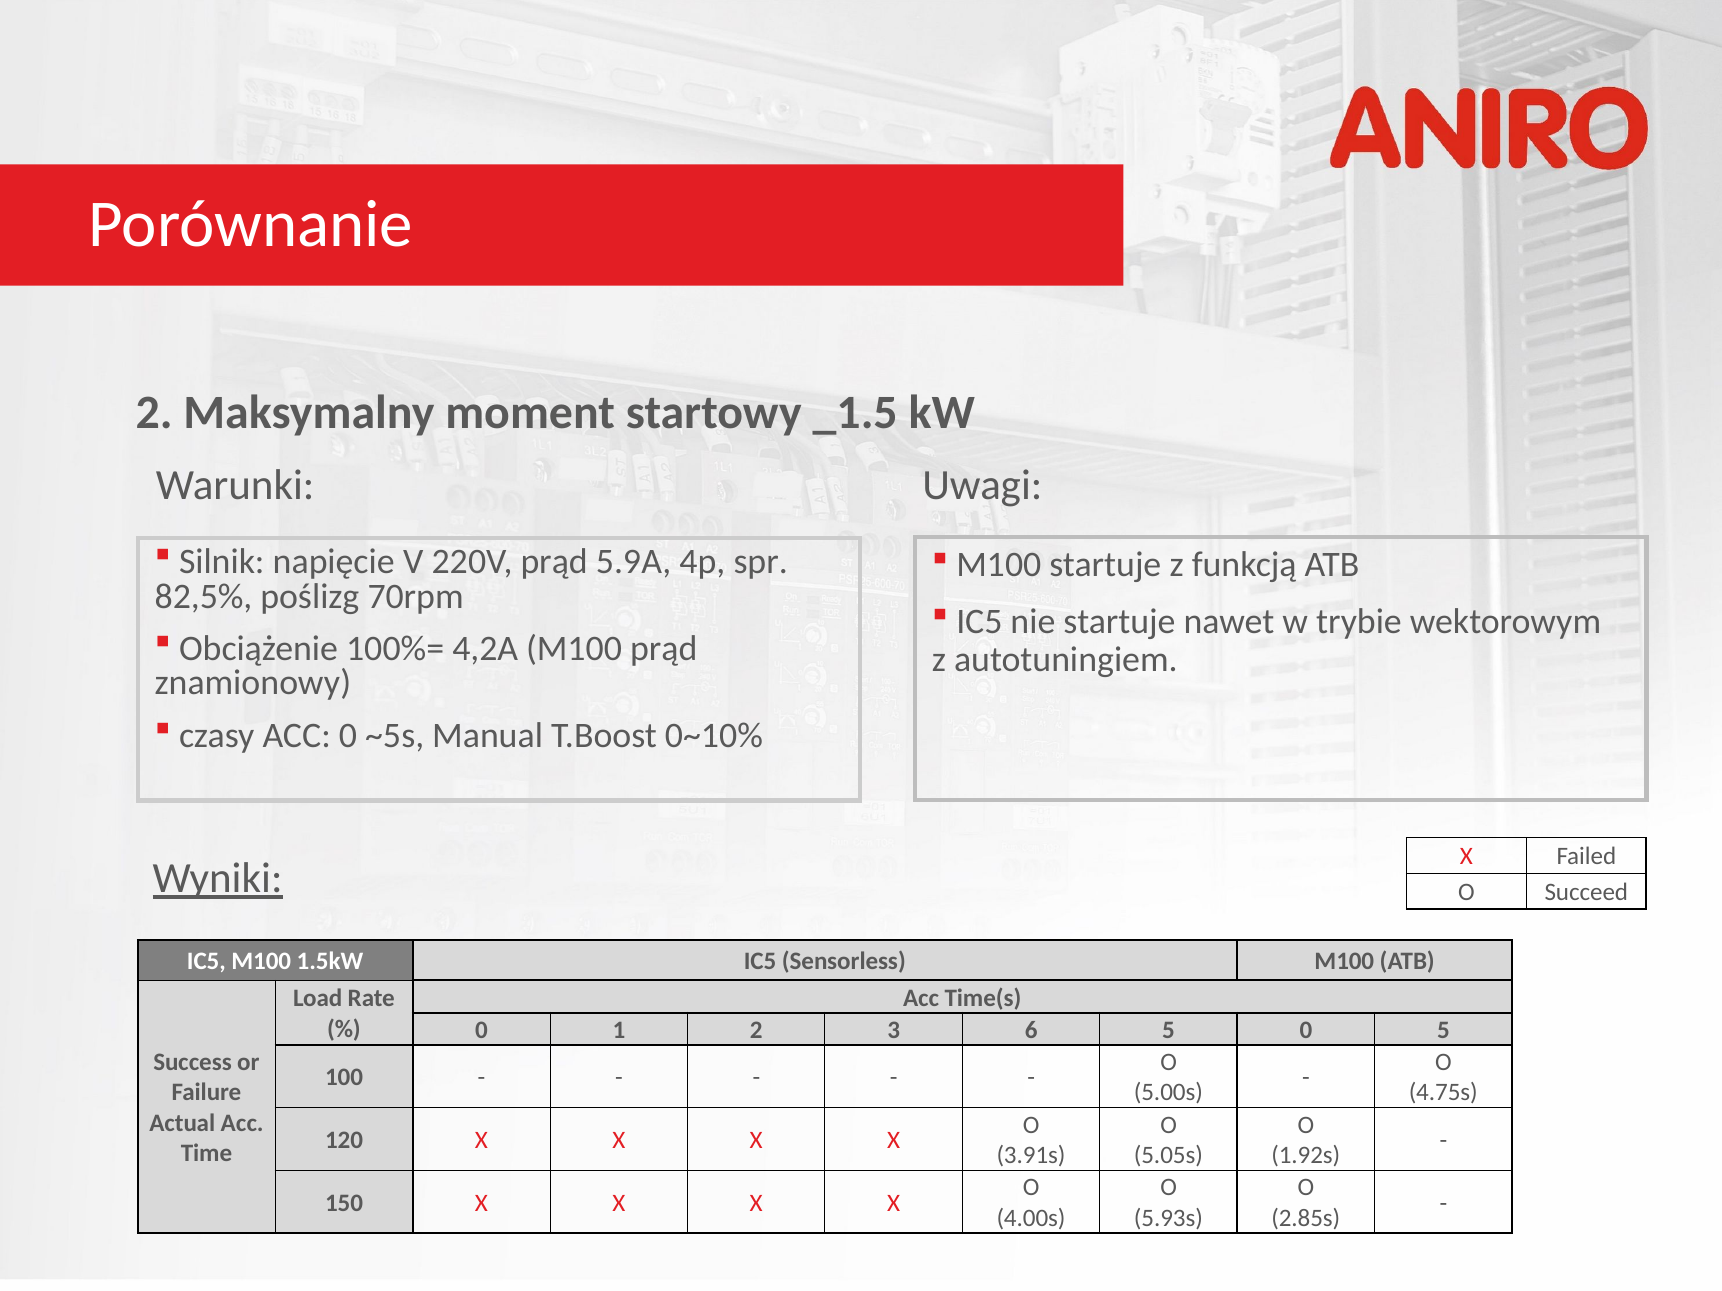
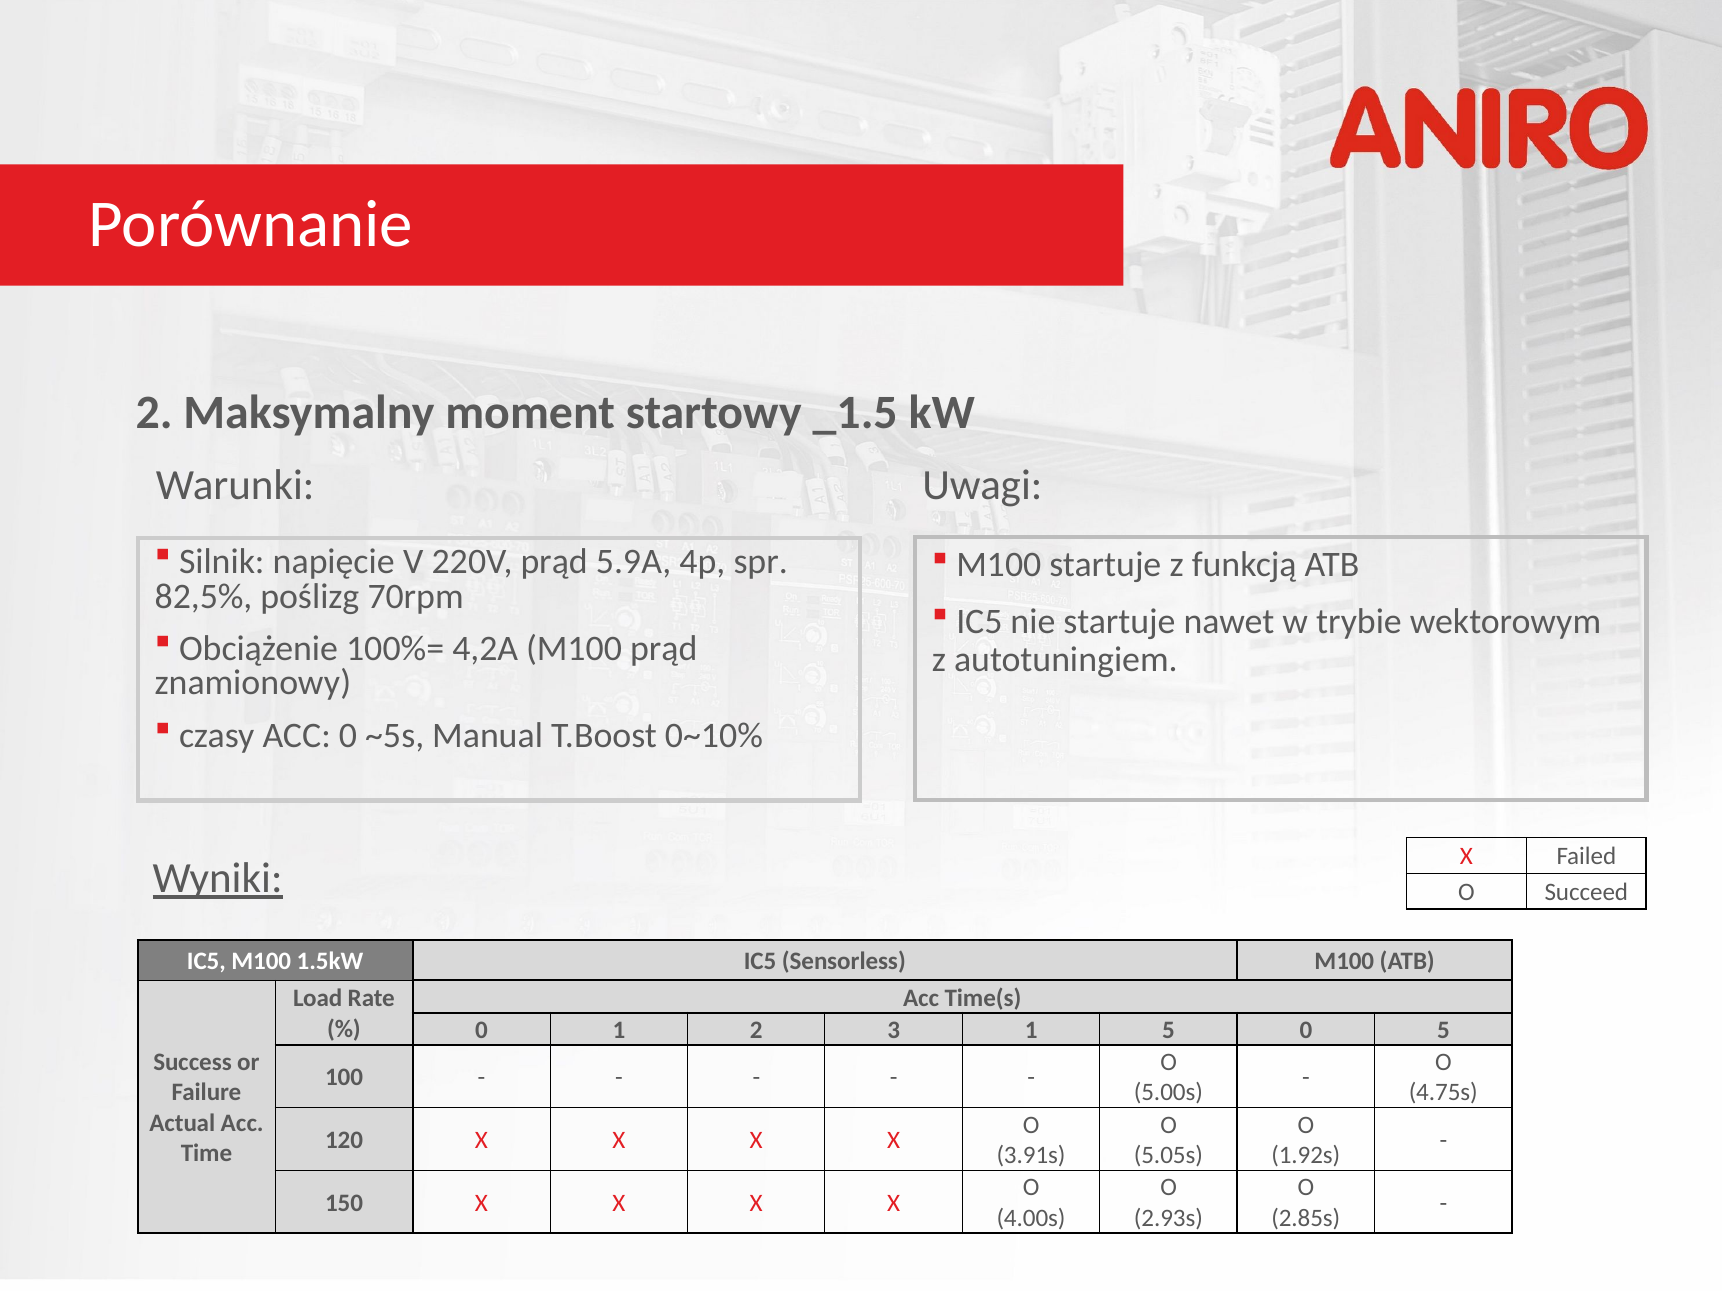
3 6: 6 -> 1
5.93s: 5.93s -> 2.93s
